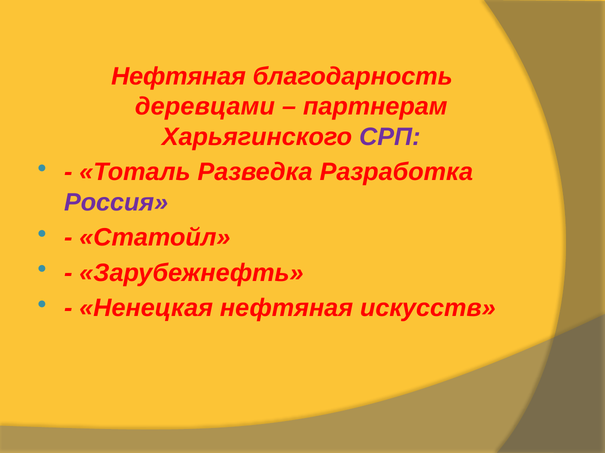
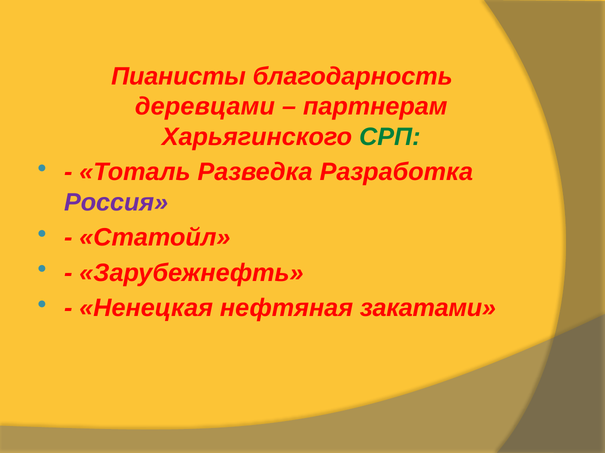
Нефтяная at (179, 77): Нефтяная -> Пианисты
СРП colour: purple -> green
искусств: искусств -> закатами
